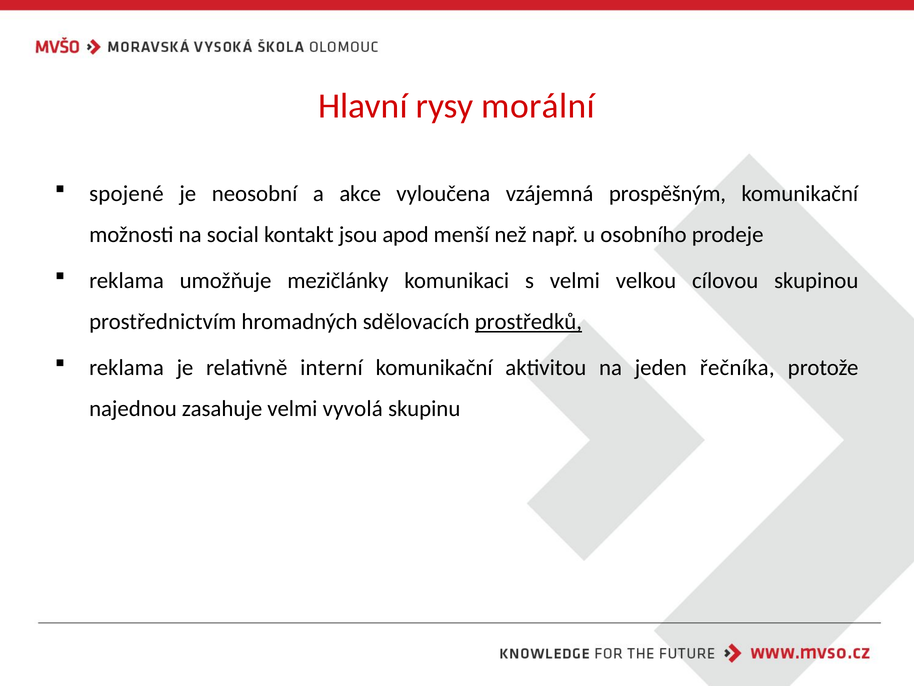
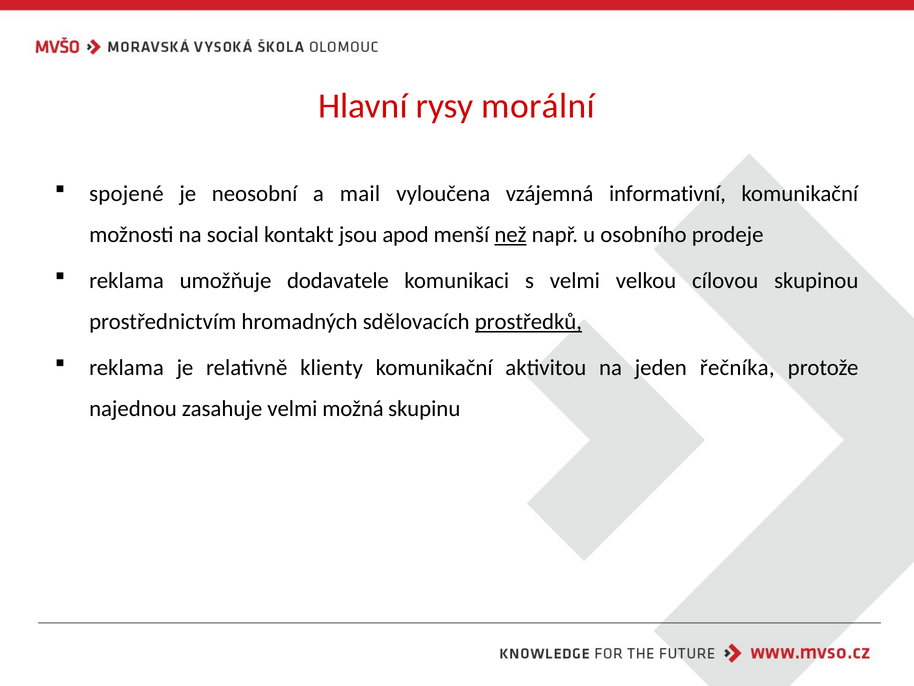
akce: akce -> mail
prospěšným: prospěšným -> informativní
než underline: none -> present
mezičlánky: mezičlánky -> dodavatele
interní: interní -> klienty
vyvolá: vyvolá -> možná
